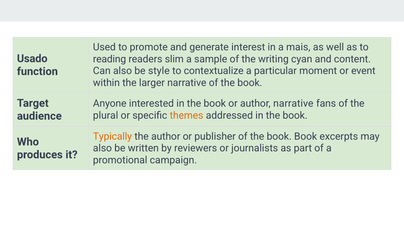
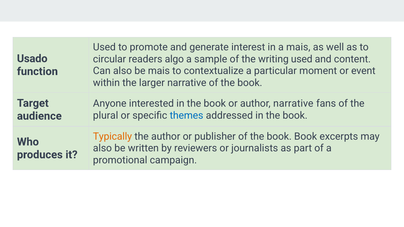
reading: reading -> circular
slim: slim -> algo
writing cyan: cyan -> used
be style: style -> mais
themes colour: orange -> blue
